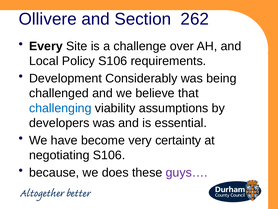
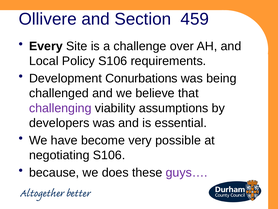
262: 262 -> 459
Considerably: Considerably -> Conurbations
challenging colour: blue -> purple
certainty: certainty -> possible
